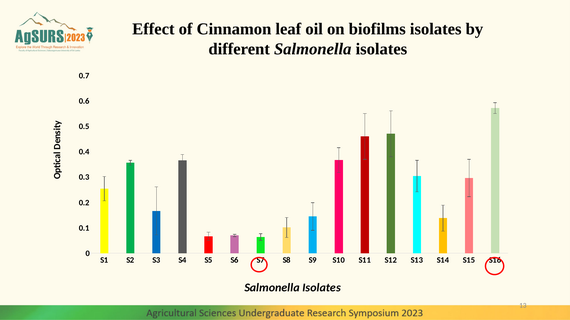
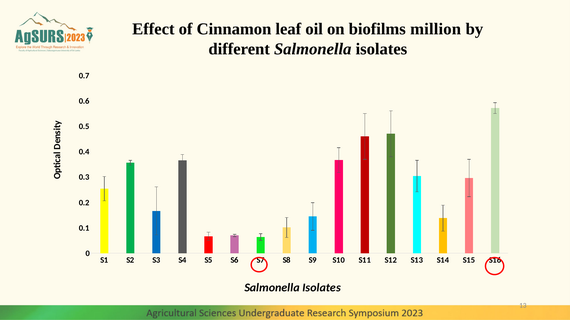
biofilms isolates: isolates -> million
